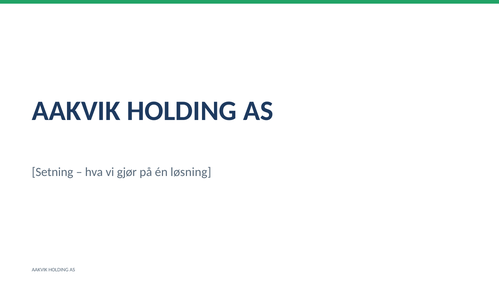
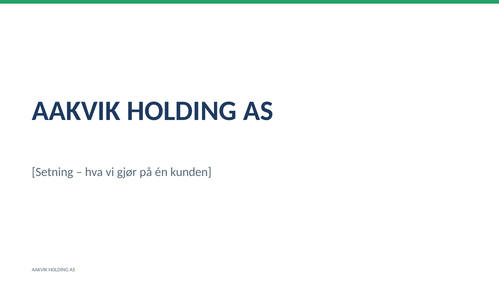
løsning: løsning -> kunden
